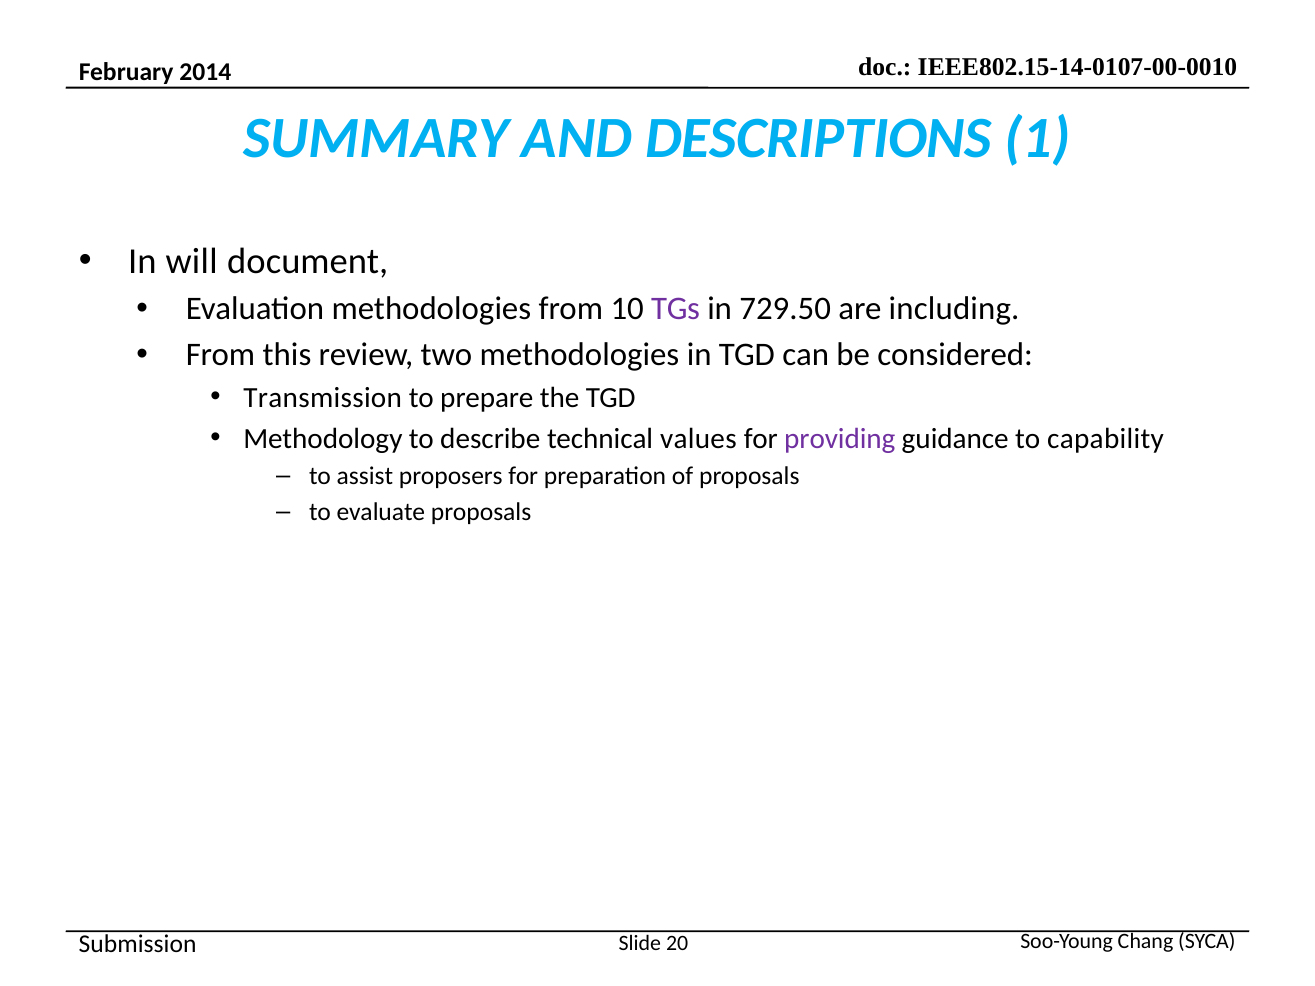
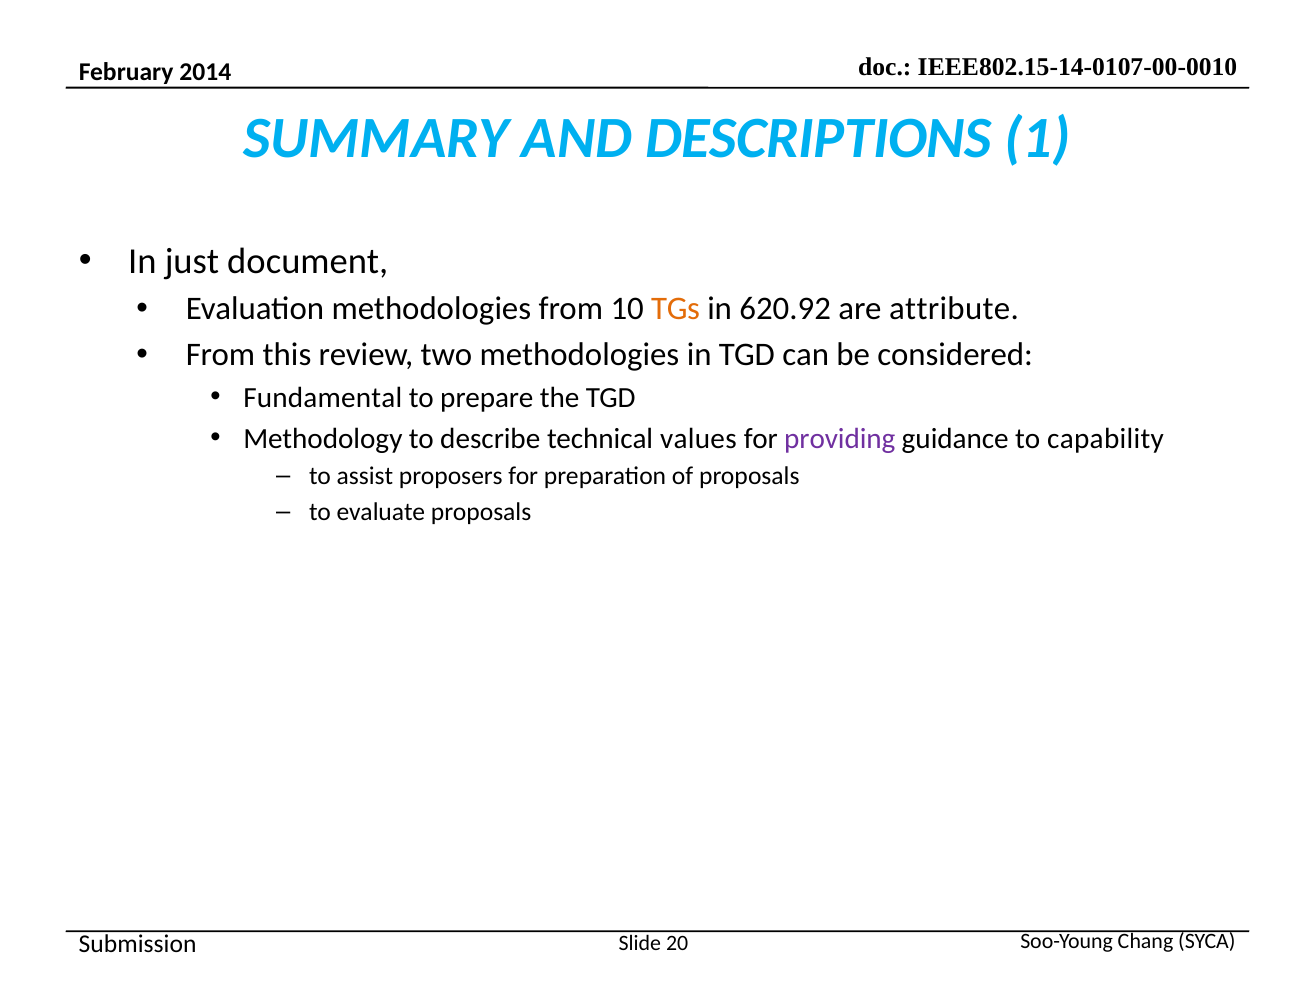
will: will -> just
TGs colour: purple -> orange
729.50: 729.50 -> 620.92
including: including -> attribute
Transmission: Transmission -> Fundamental
